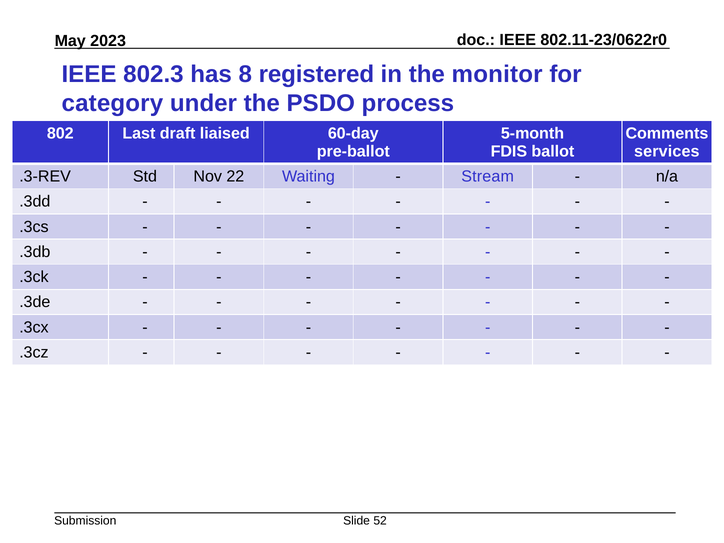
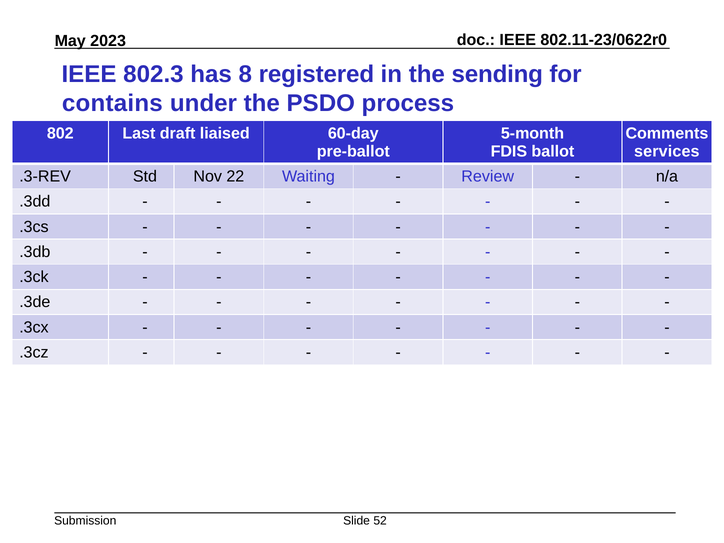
monitor: monitor -> sending
category: category -> contains
Stream: Stream -> Review
